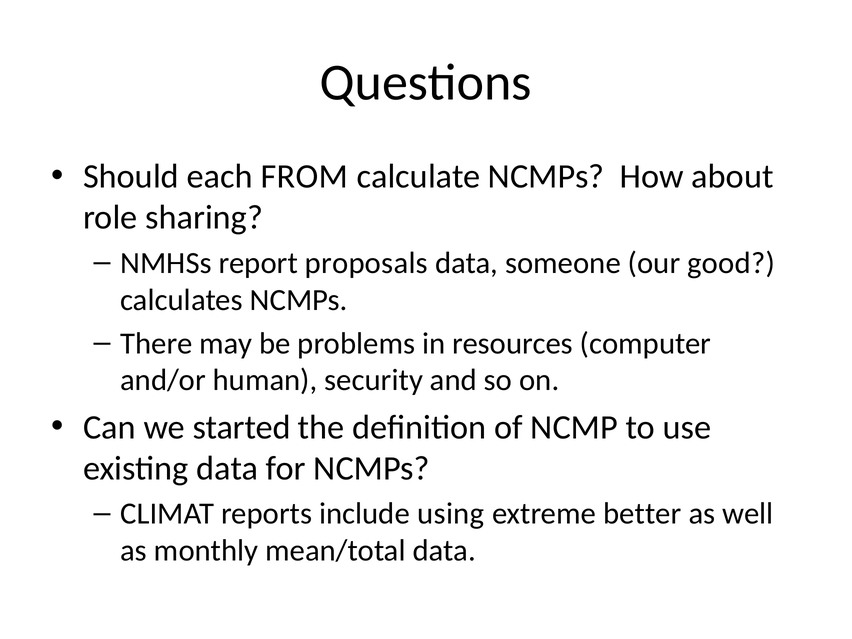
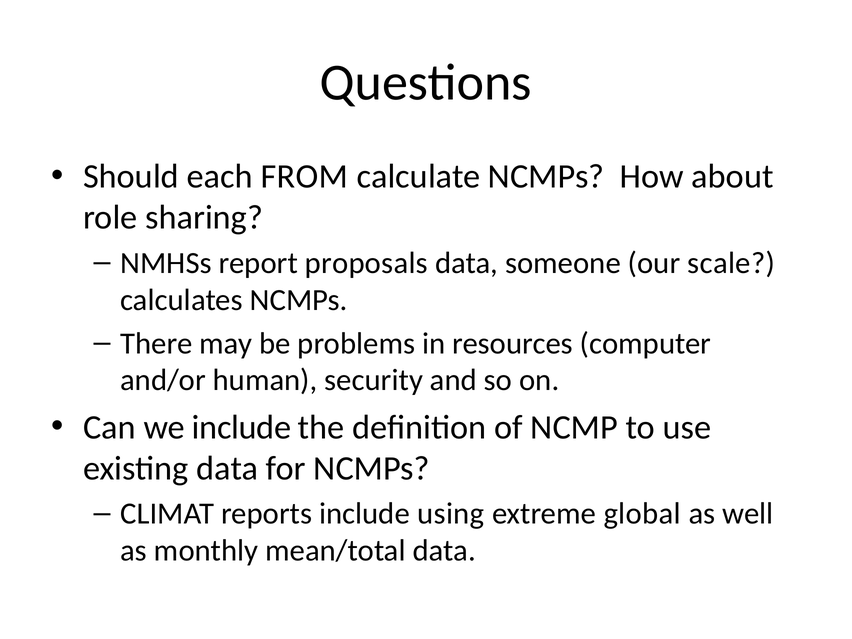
good: good -> scale
we started: started -> include
better: better -> global
